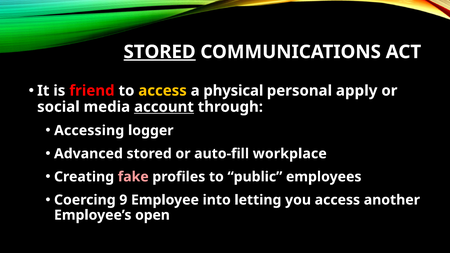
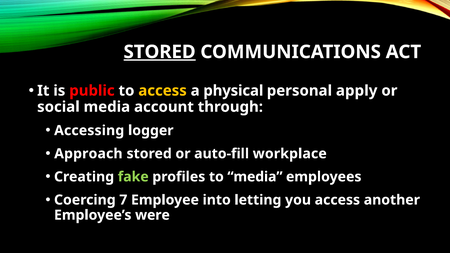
friend: friend -> public
account underline: present -> none
Advanced: Advanced -> Approach
fake colour: pink -> light green
to public: public -> media
9: 9 -> 7
open: open -> were
